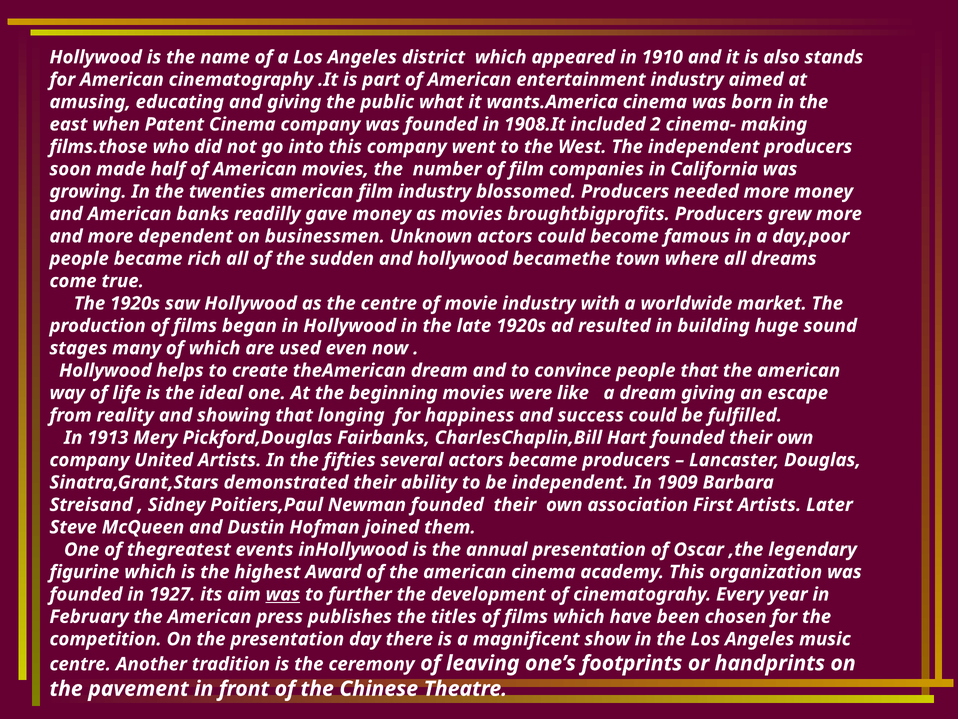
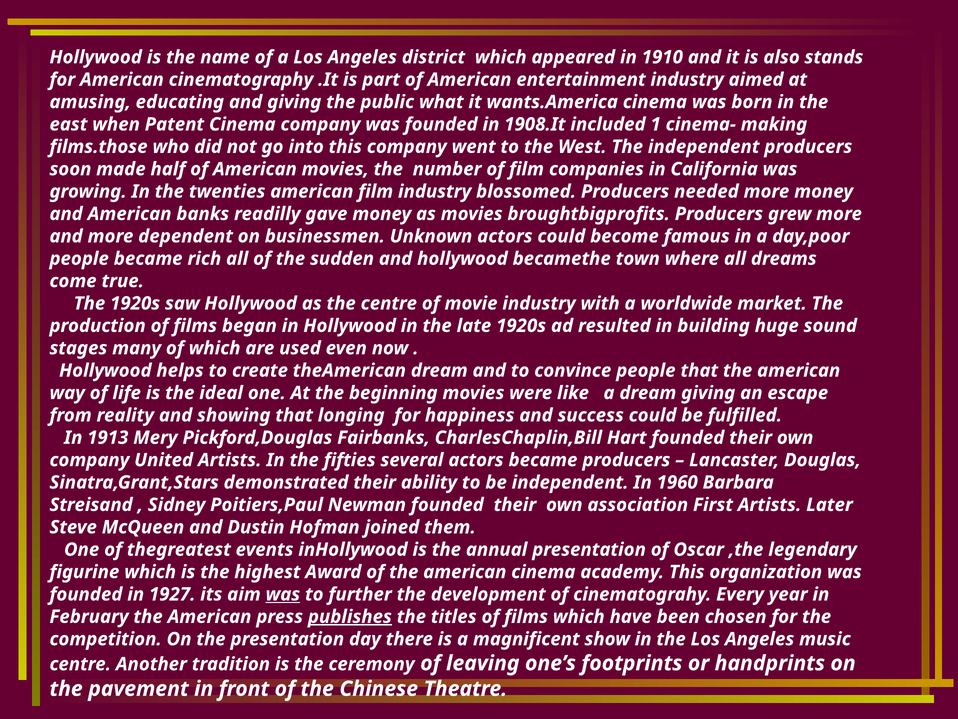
2: 2 -> 1
1909: 1909 -> 1960
publishes underline: none -> present
